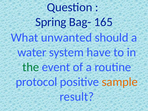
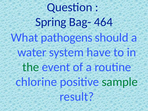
165: 165 -> 464
unwanted: unwanted -> pathogens
protocol: protocol -> chlorine
sample colour: orange -> green
